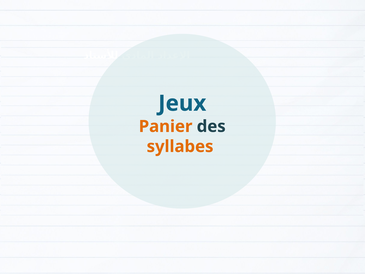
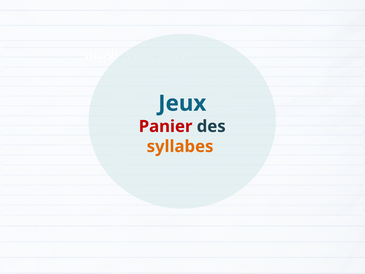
Panier colour: orange -> red
